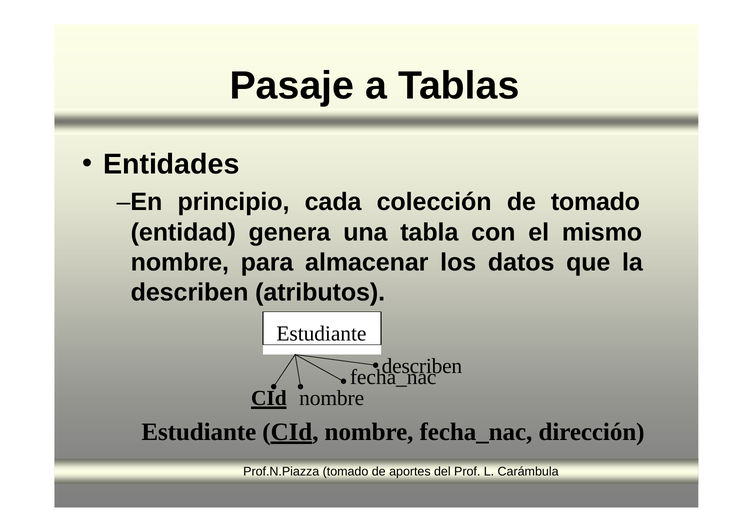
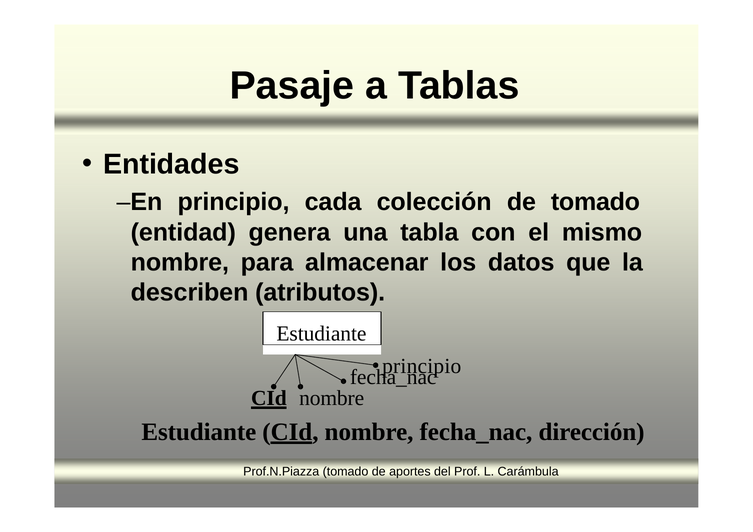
describen at (422, 366): describen -> principio
